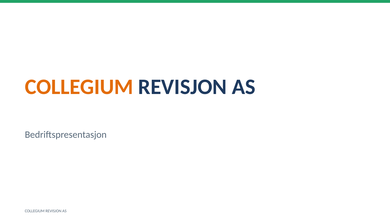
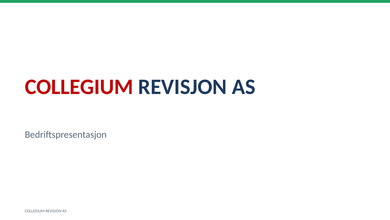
COLLEGIUM at (79, 86) colour: orange -> red
